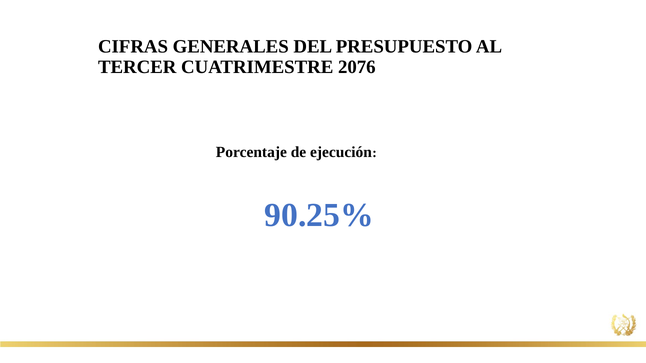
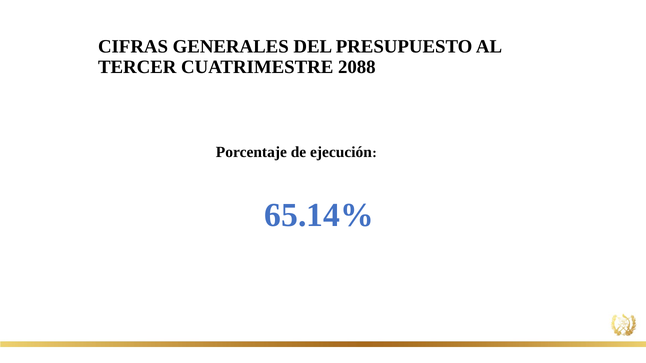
2076: 2076 -> 2088
90.25%: 90.25% -> 65.14%
